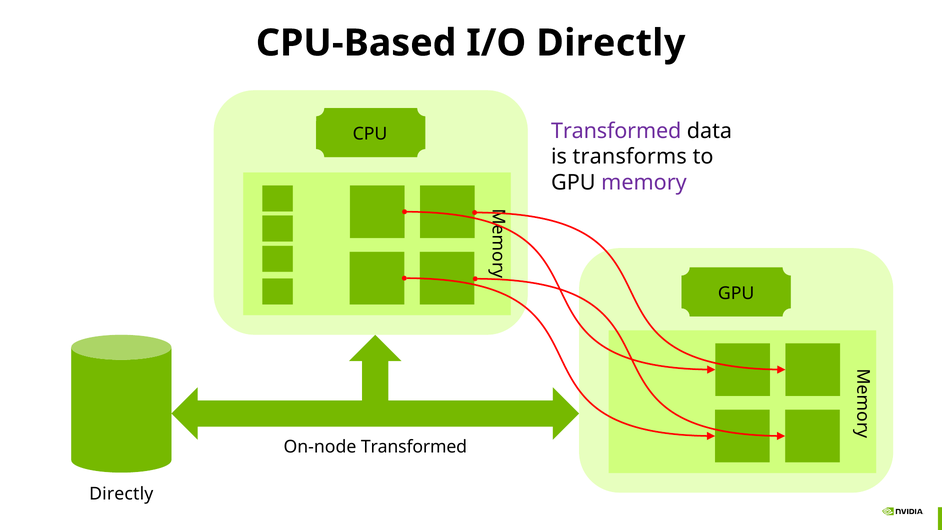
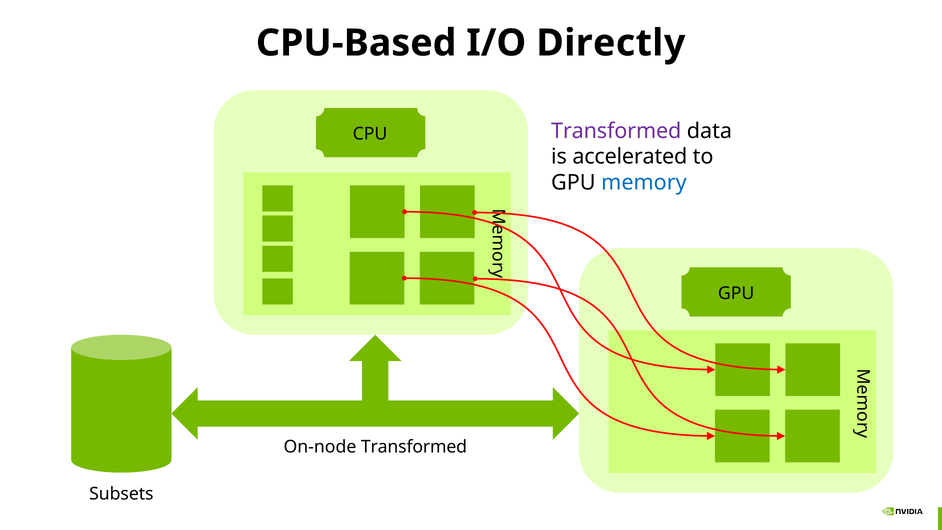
transforms: transforms -> accelerated
memory colour: purple -> blue
Directly at (121, 494): Directly -> Subsets
